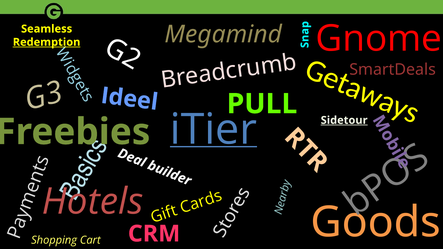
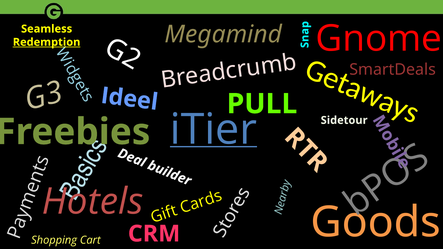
Sidetour underline: present -> none
